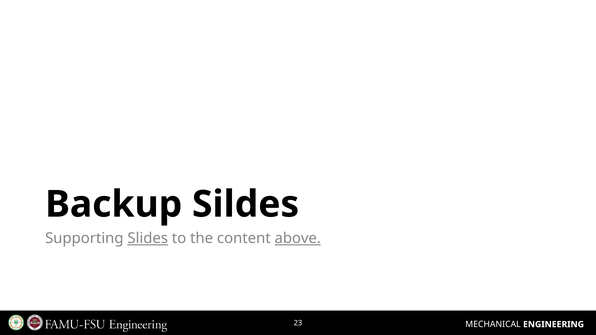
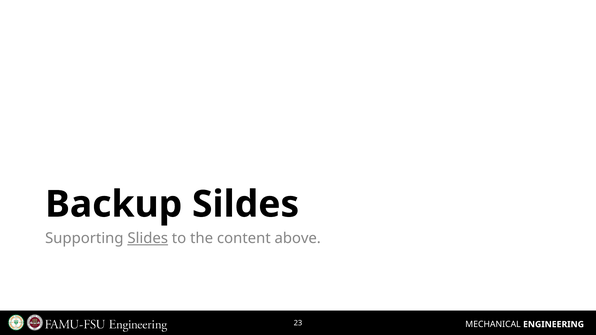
above underline: present -> none
